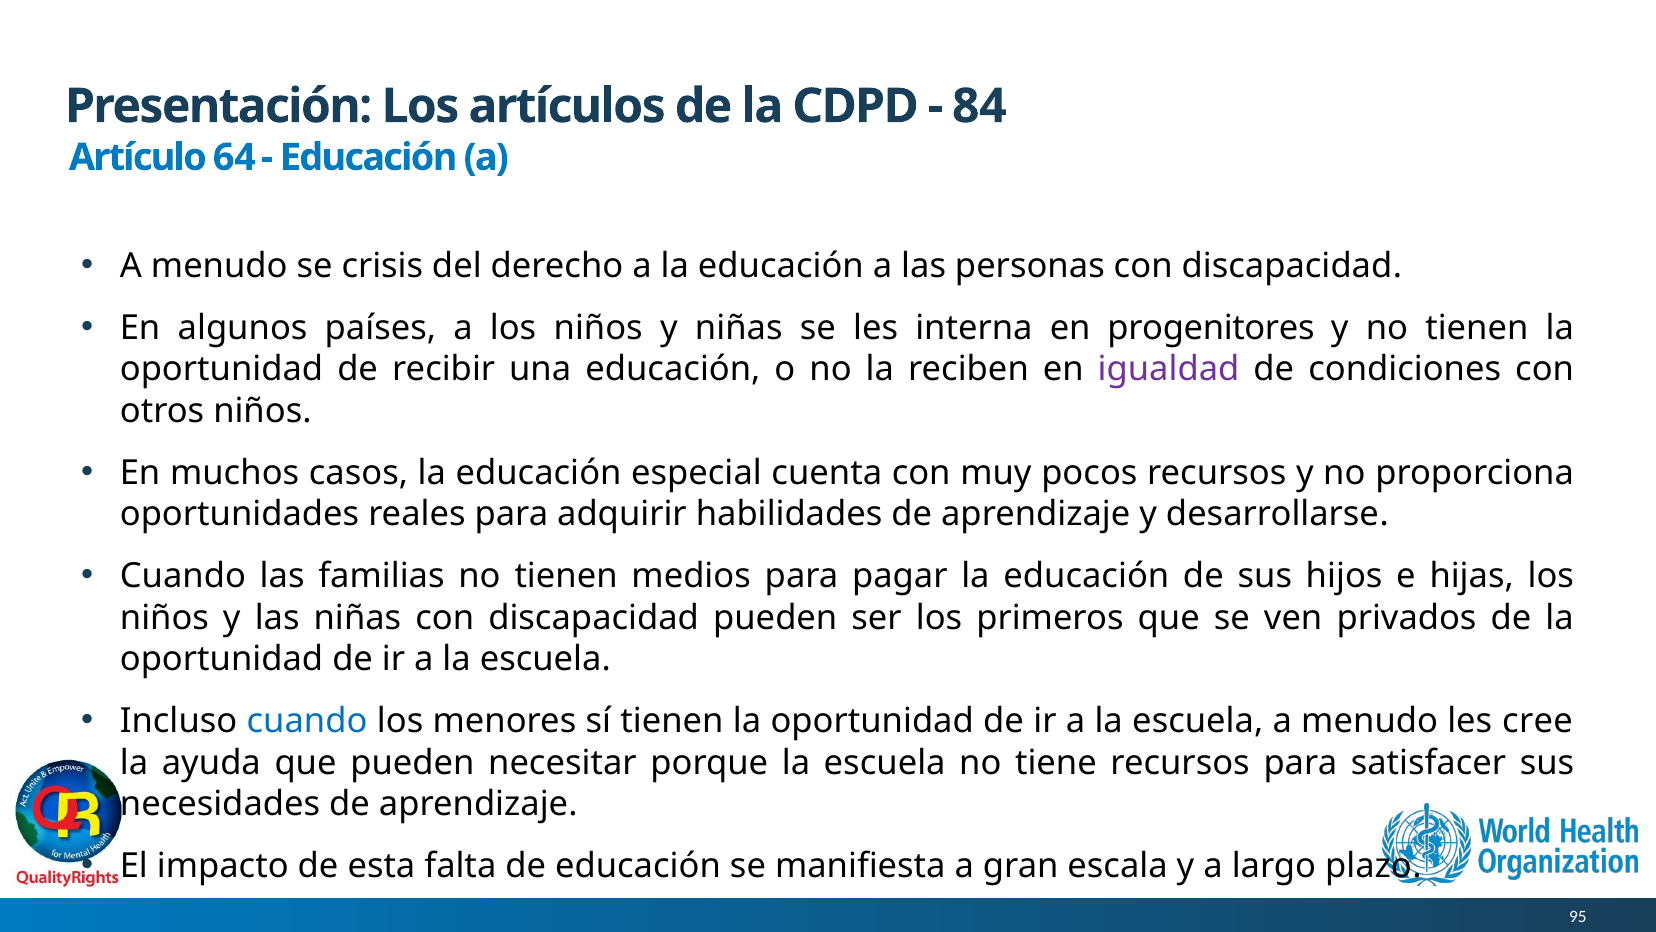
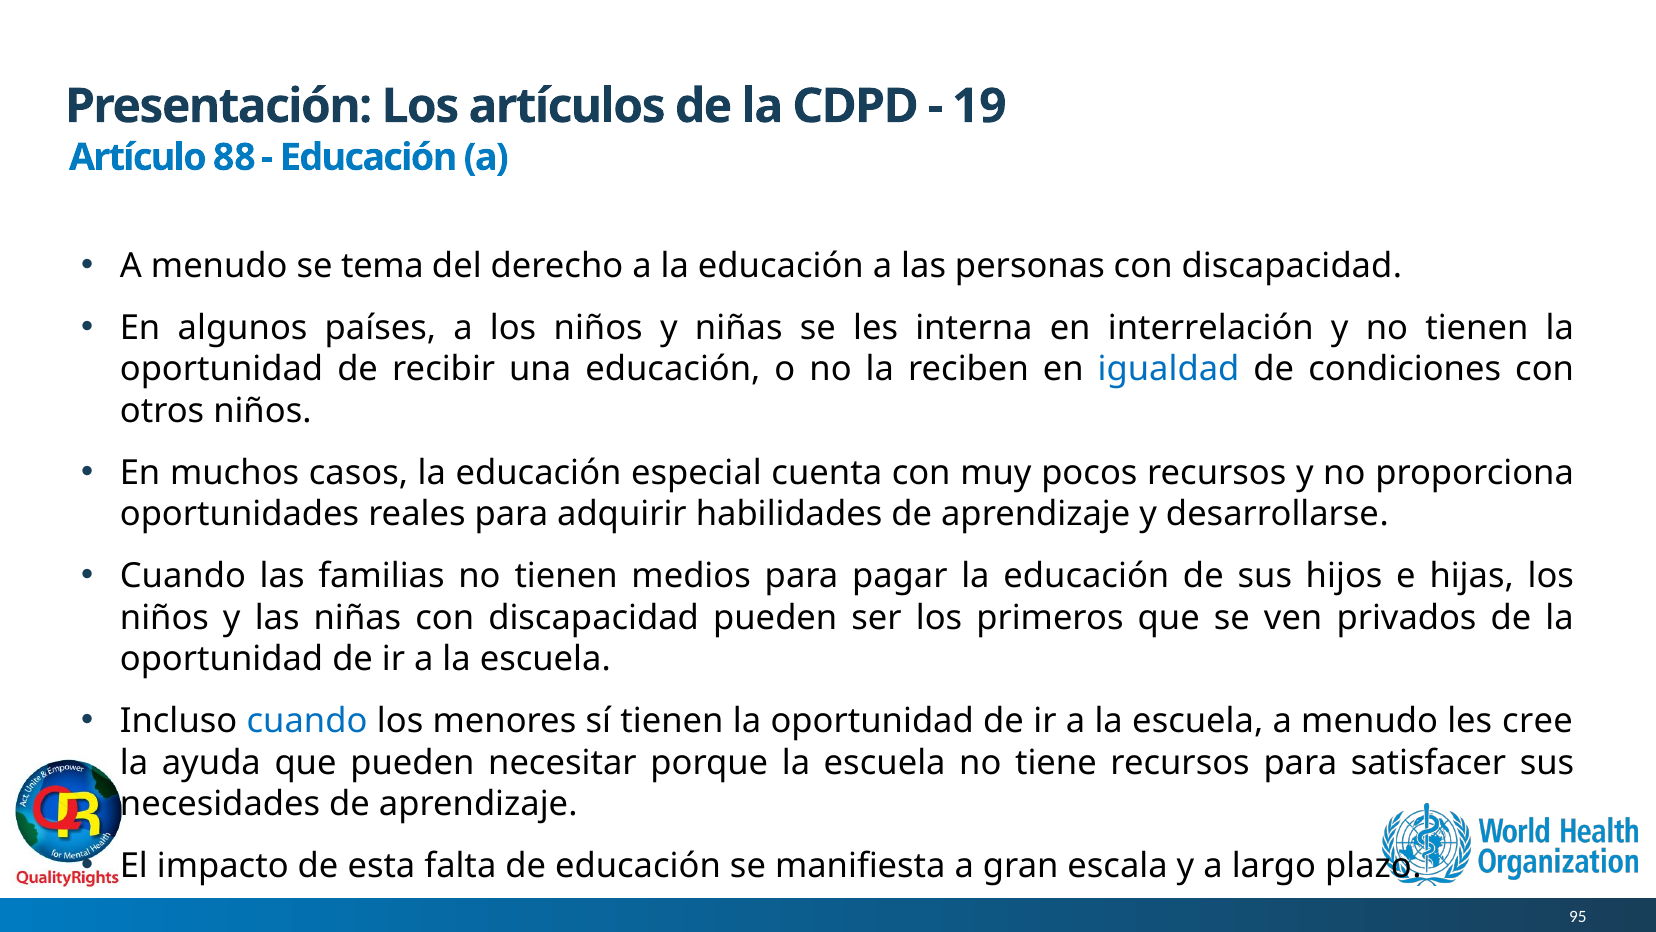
84: 84 -> 19
64: 64 -> 88
crisis: crisis -> tema
progenitores: progenitores -> interrelación
igualdad colour: purple -> blue
